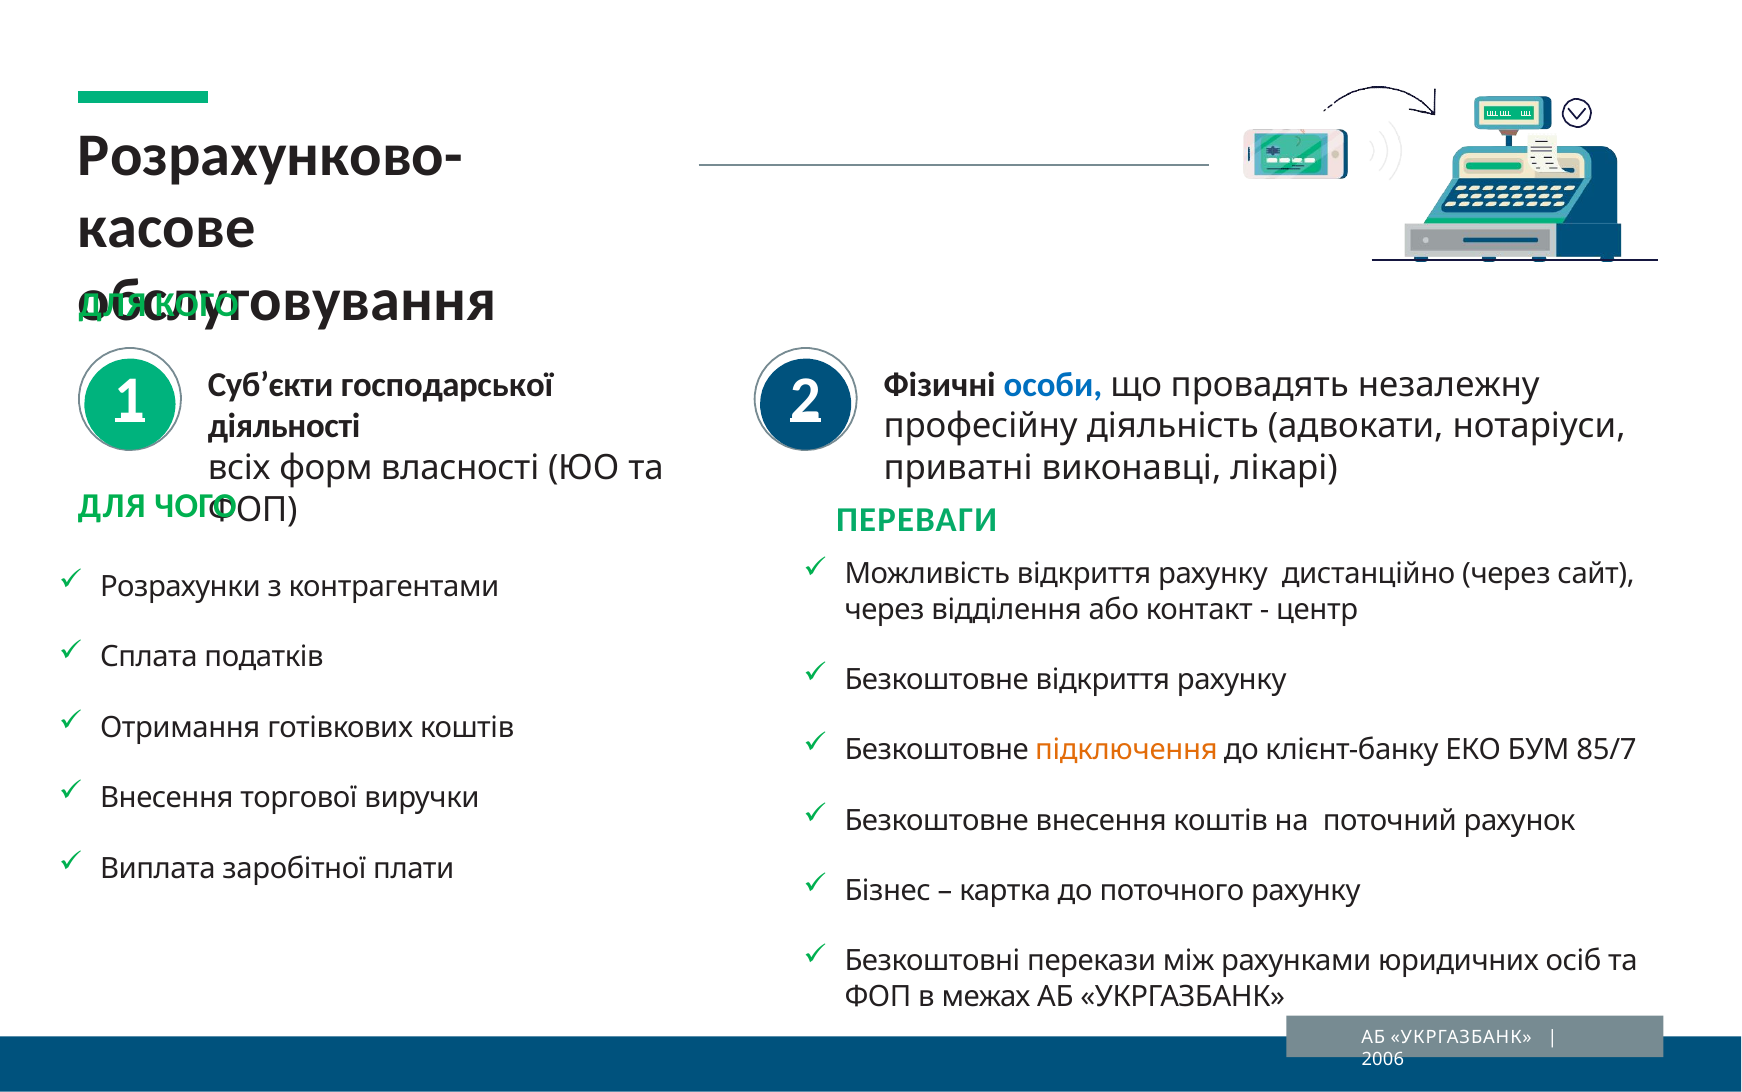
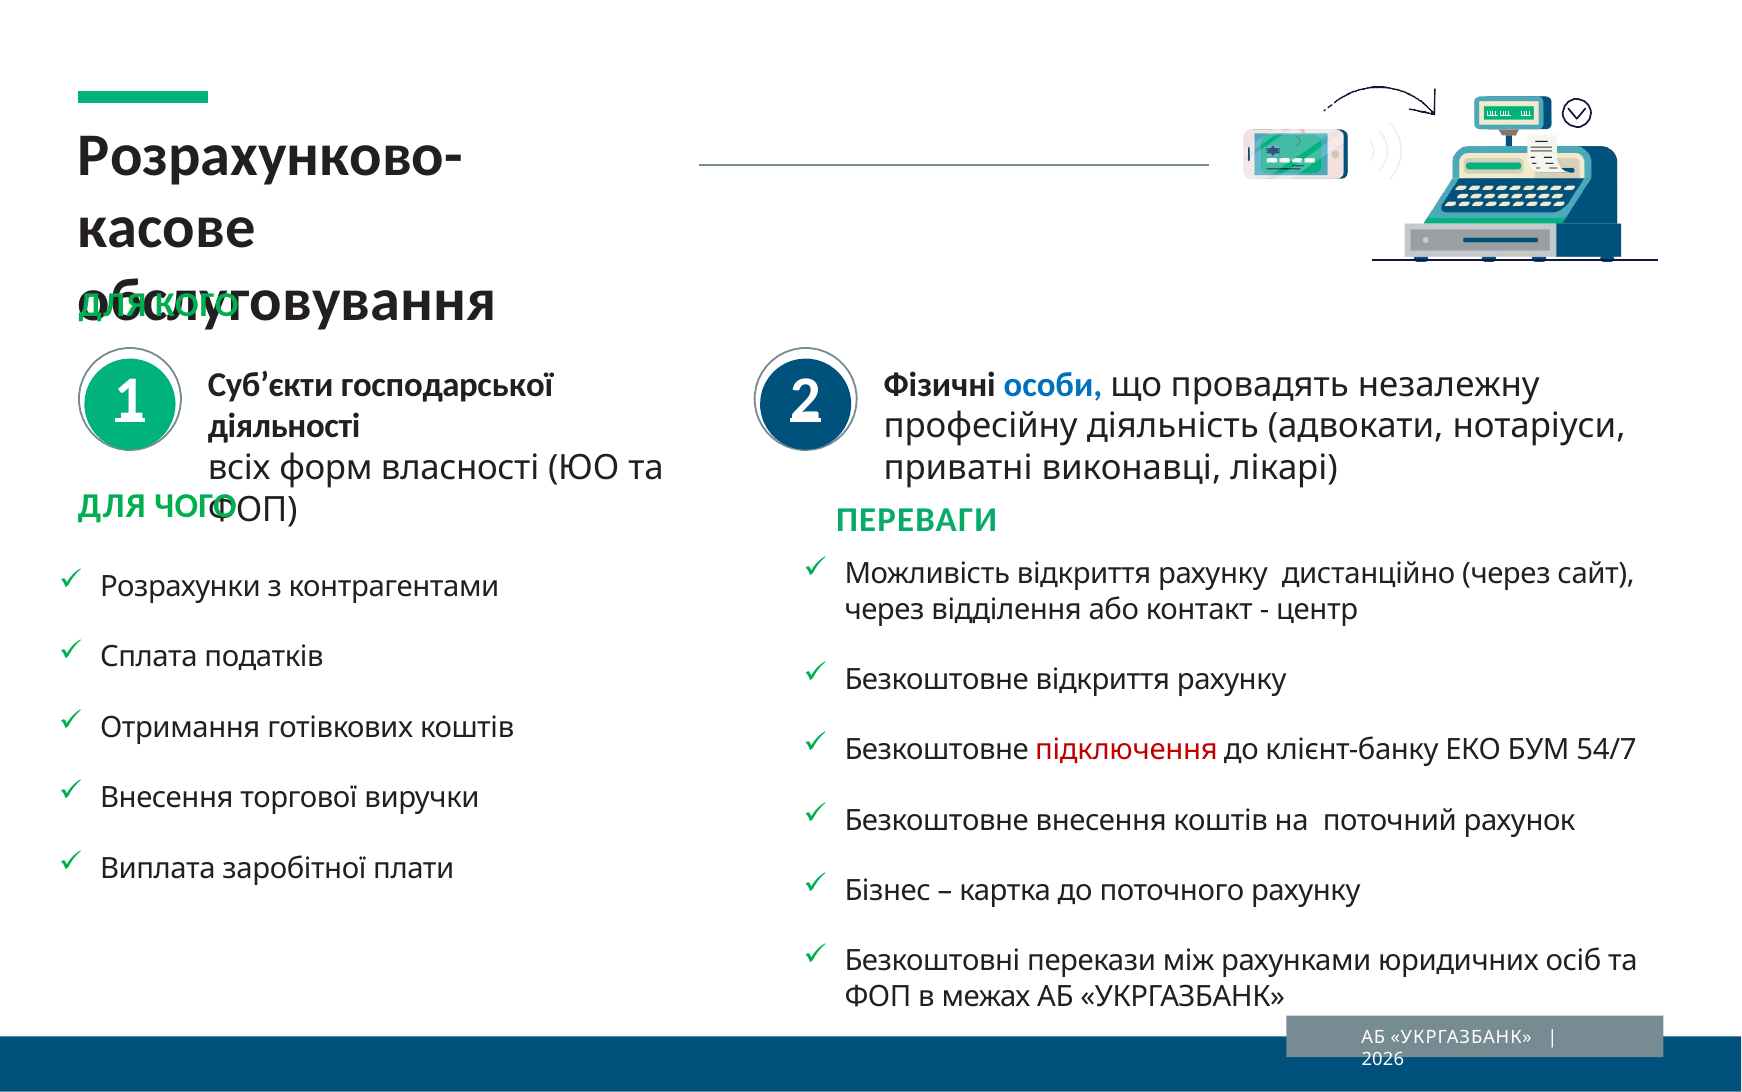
підключення colour: orange -> red
85/7: 85/7 -> 54/7
2006: 2006 -> 2026
